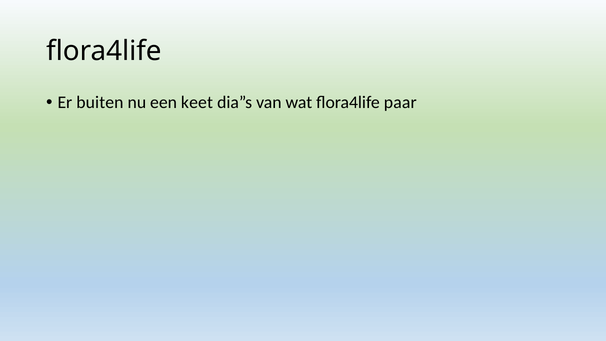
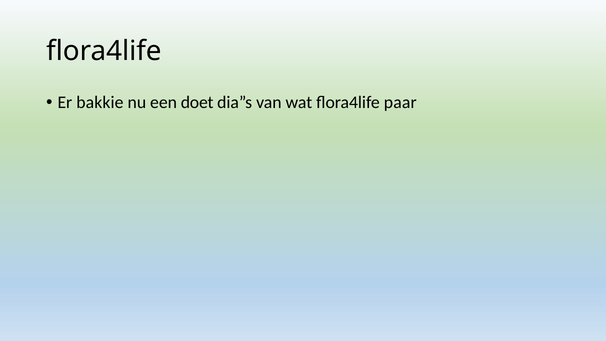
buiten: buiten -> bakkie
keet: keet -> doet
